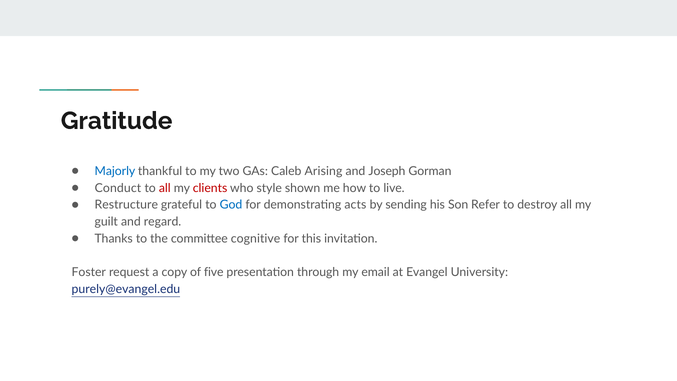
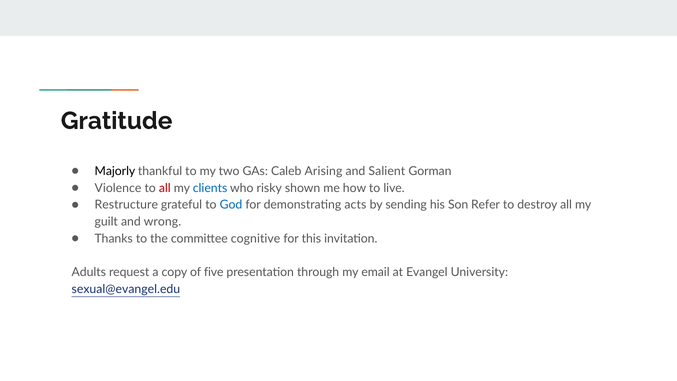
Majorly colour: blue -> black
Joseph: Joseph -> Salient
Conduct: Conduct -> Violence
clients colour: red -> blue
style: style -> risky
regard: regard -> wrong
Foster: Foster -> Adults
purely@evangel.edu: purely@evangel.edu -> sexual@evangel.edu
